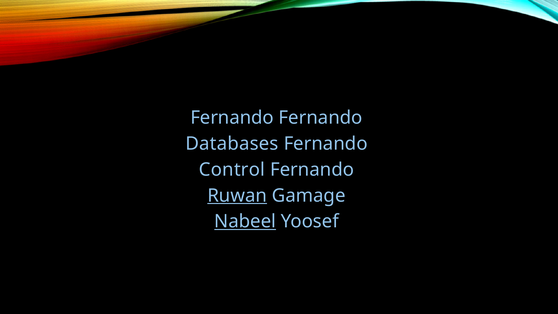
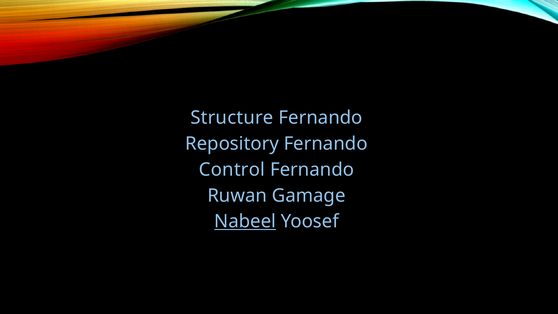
Fernando at (232, 118): Fernando -> Structure
Databases: Databases -> Repository
Ruwan underline: present -> none
